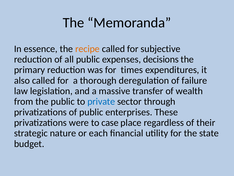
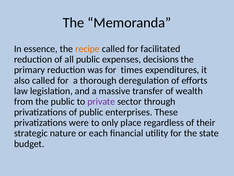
subjective: subjective -> facilitated
failure: failure -> efforts
private colour: blue -> purple
case: case -> only
